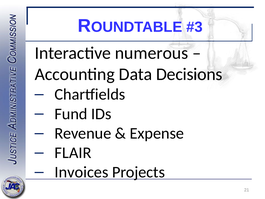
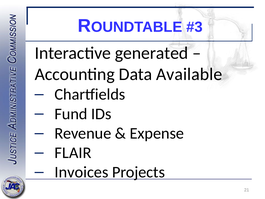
numerous: numerous -> generated
Decisions: Decisions -> Available
